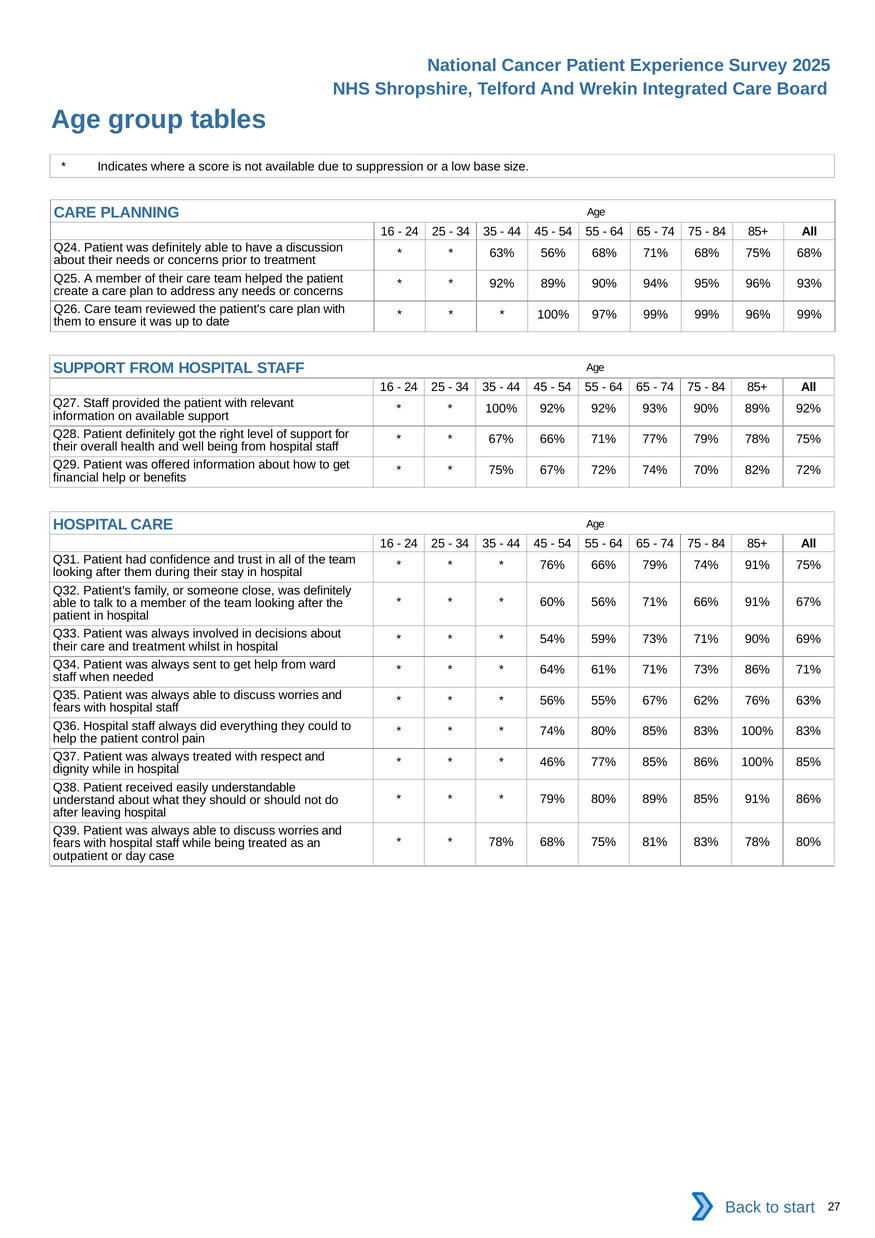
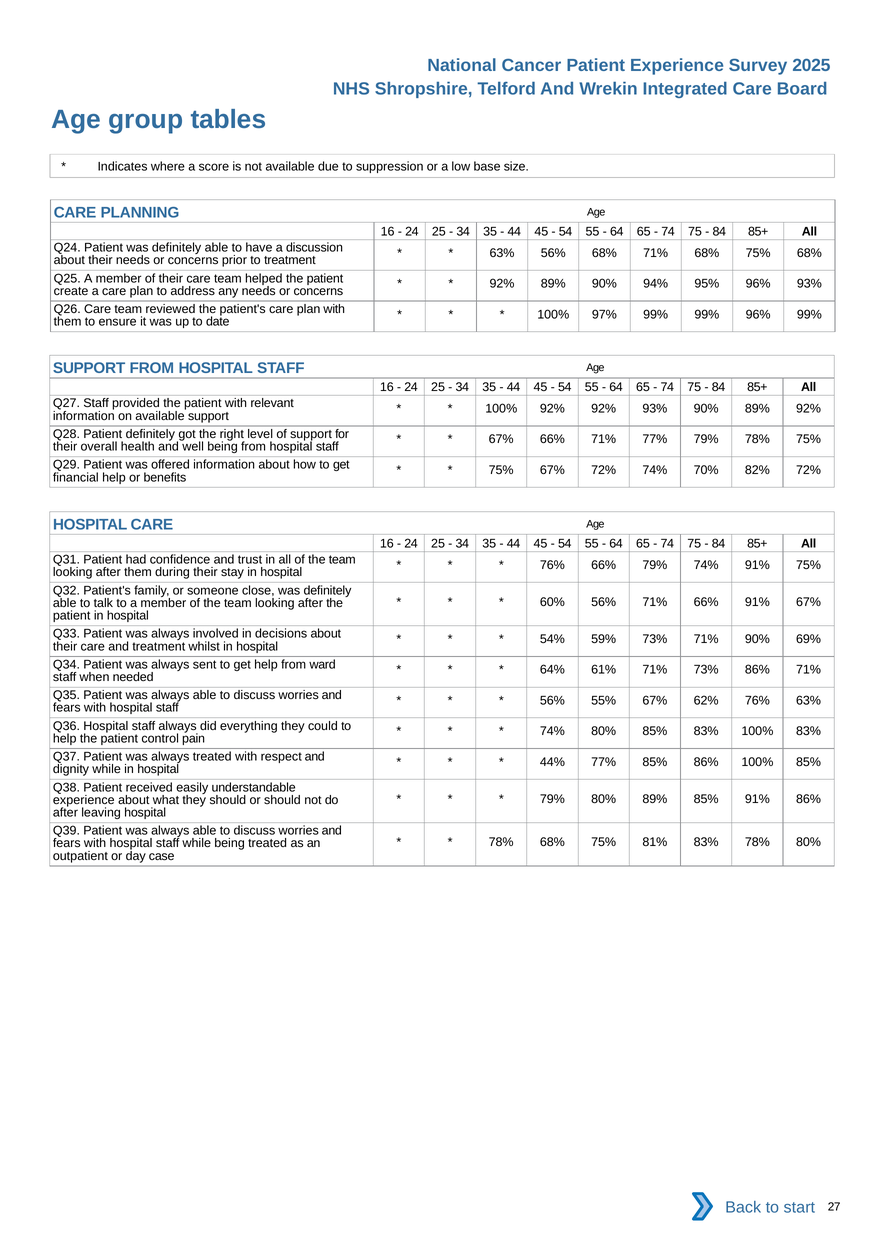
46%: 46% -> 44%
understand at (84, 800): understand -> experience
